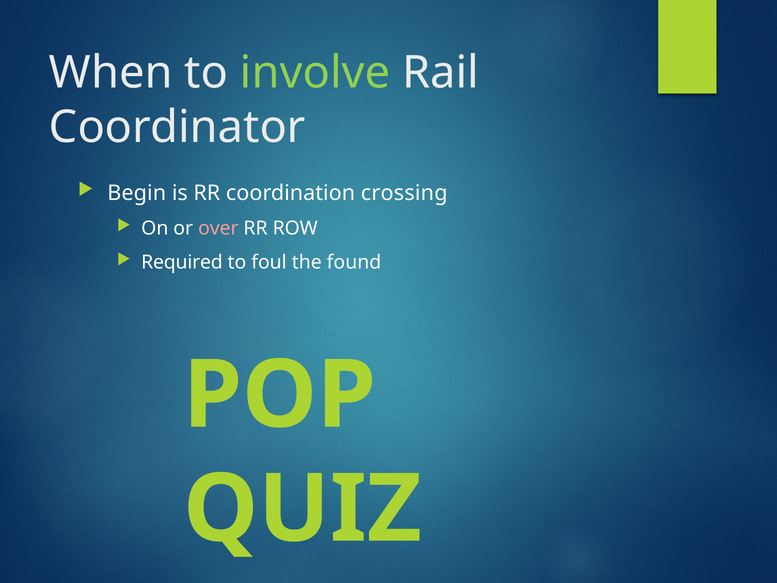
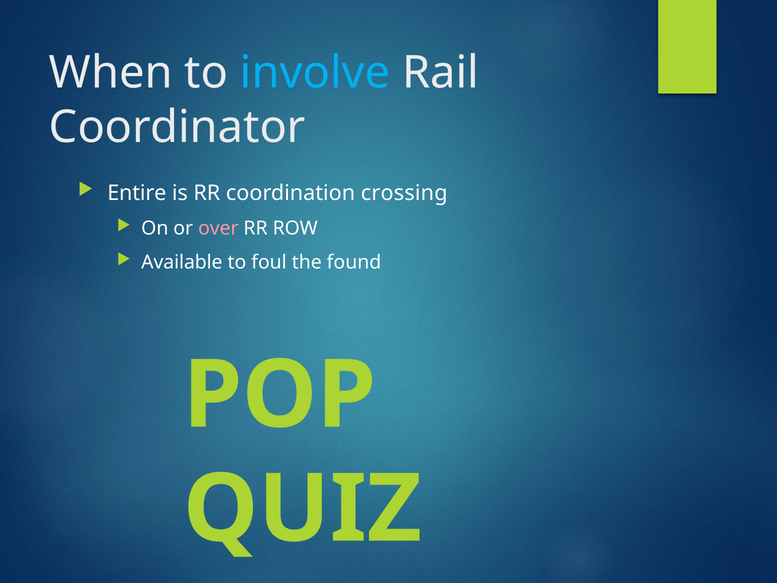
involve colour: light green -> light blue
Begin: Begin -> Entire
Required: Required -> Available
